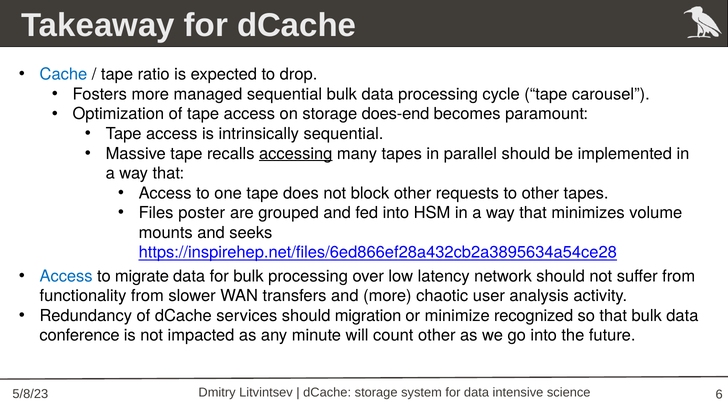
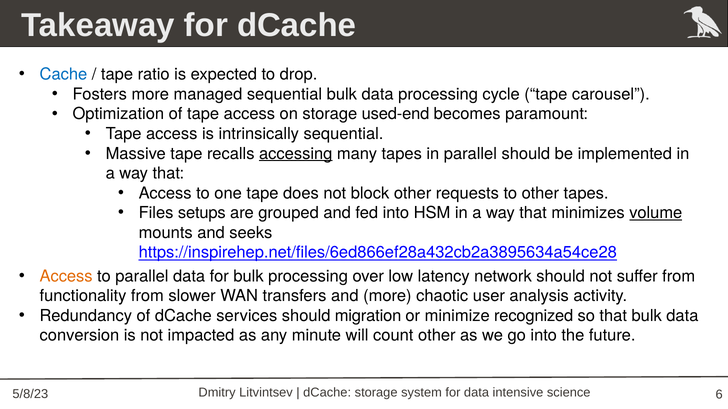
does-end: does-end -> used-end
poster: poster -> setups
volume underline: none -> present
Access at (66, 276) colour: blue -> orange
to migrate: migrate -> parallel
conference: conference -> conversion
